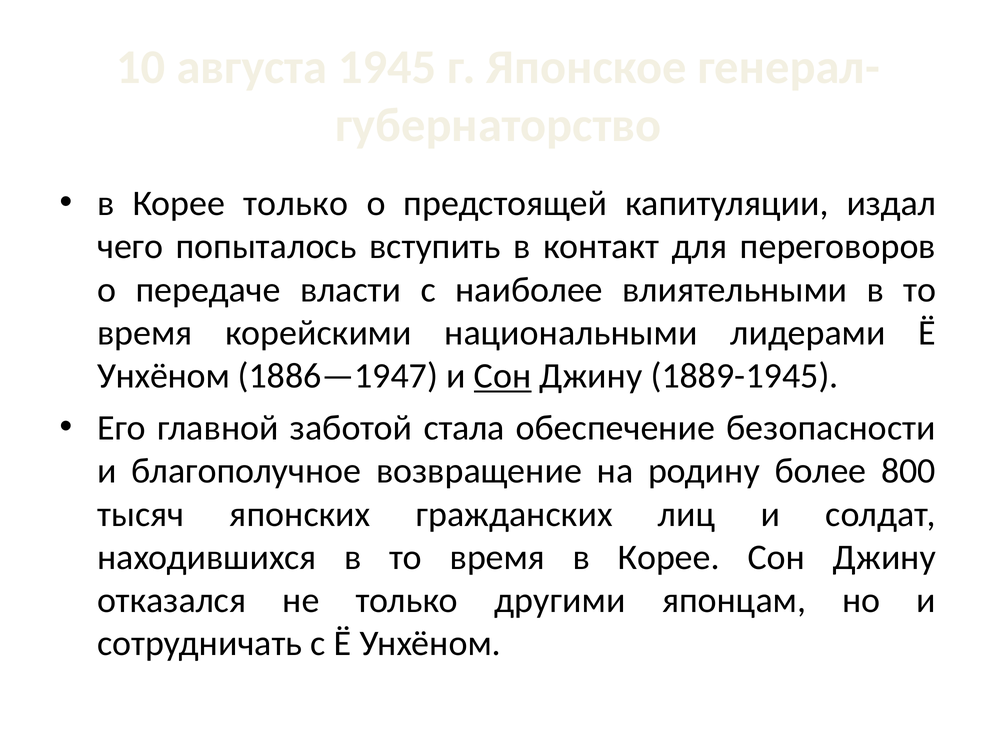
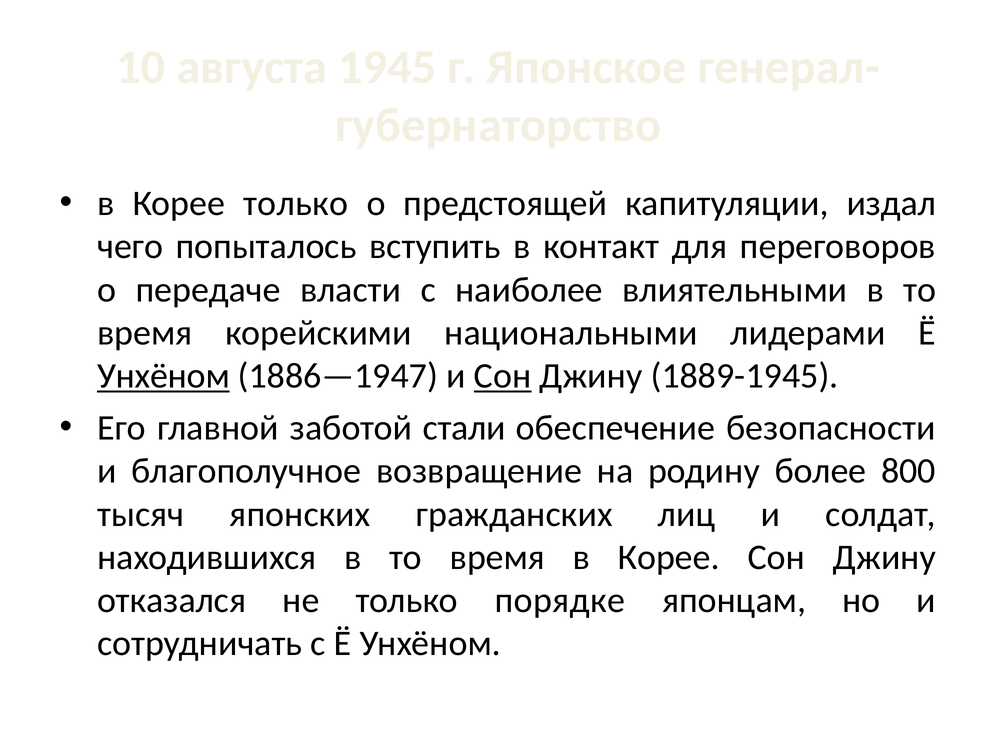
Унхёном at (164, 376) underline: none -> present
стала: стала -> стали
другими: другими -> порядке
